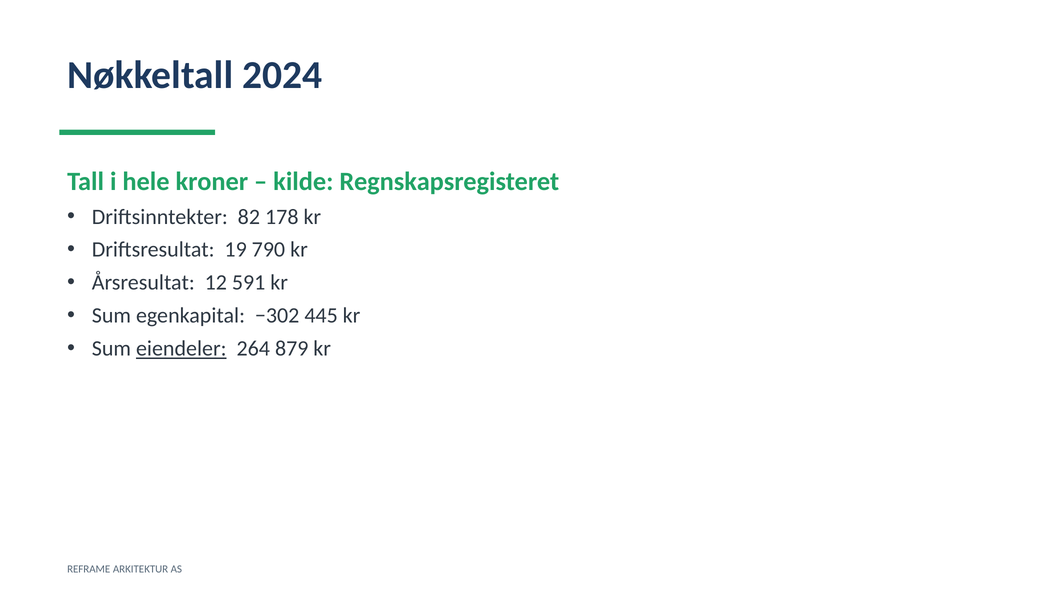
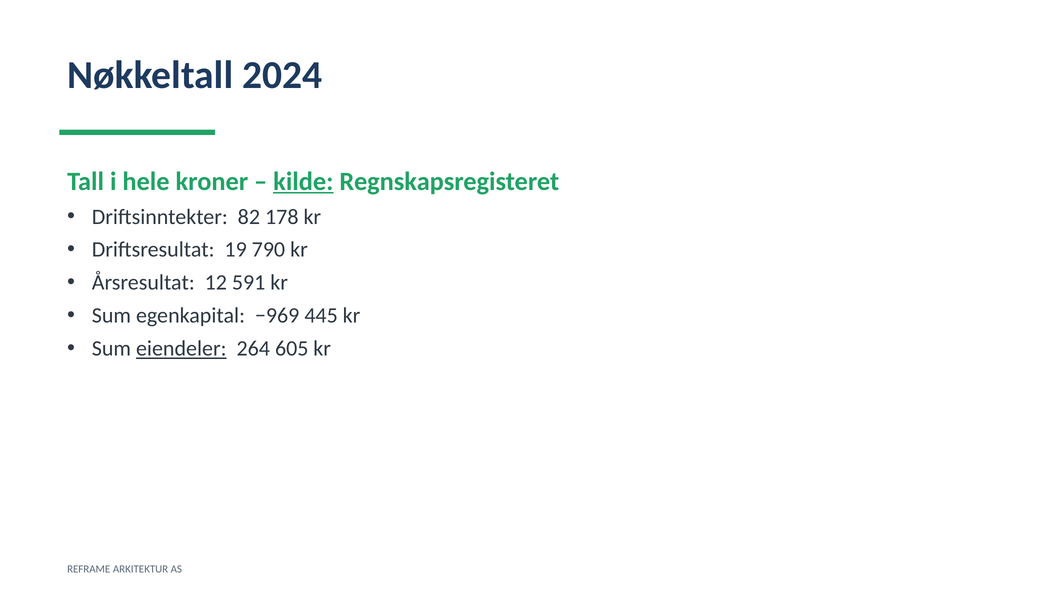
kilde underline: none -> present
−302: −302 -> −969
879: 879 -> 605
